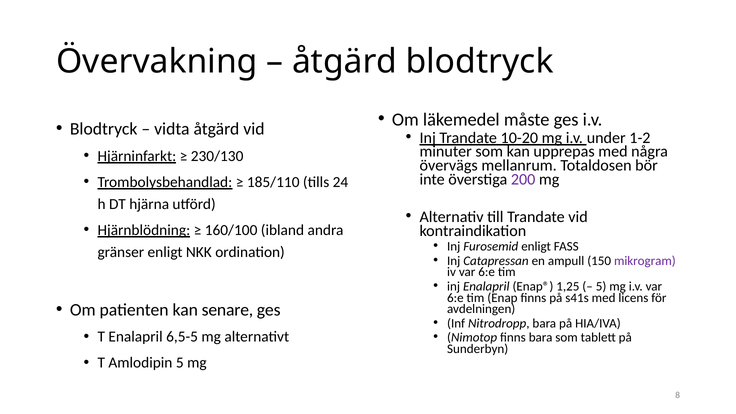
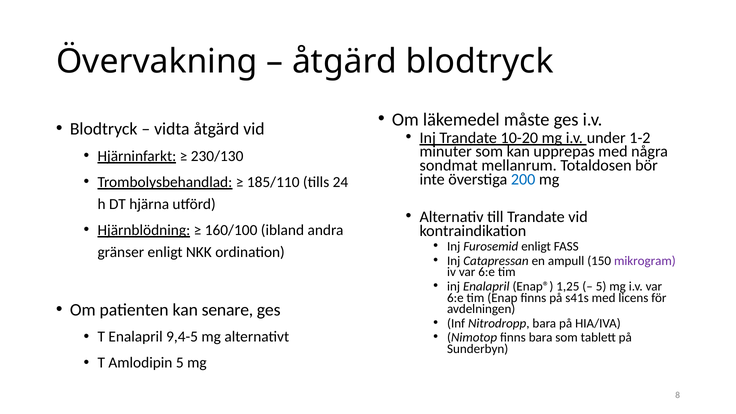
övervägs: övervägs -> sondmat
200 colour: purple -> blue
6,5-5: 6,5-5 -> 9,4-5
